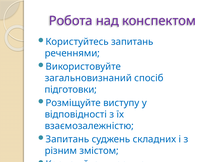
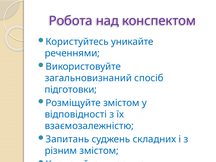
Користуйтесь запитань: запитань -> уникайте
Розміщуйте виступу: виступу -> змістом
